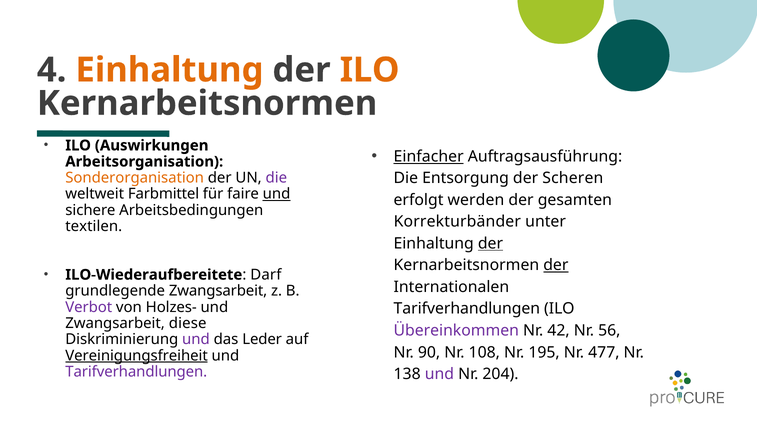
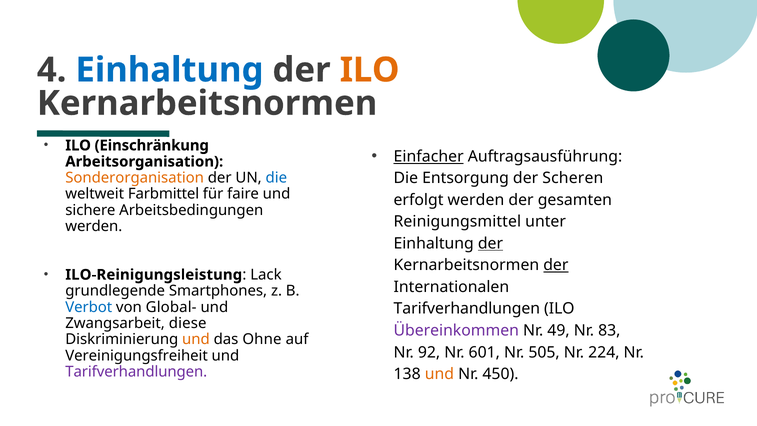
Einhaltung at (169, 70) colour: orange -> blue
Auswirkungen: Auswirkungen -> Einschränkung
die at (276, 178) colour: purple -> blue
und at (277, 194) underline: present -> none
Korrekturbänder: Korrekturbänder -> Reinigungsmittel
textilen at (94, 226): textilen -> werden
ILO-Wiederaufbereitete: ILO-Wiederaufbereitete -> ILO-Reinigungsleistung
Darf: Darf -> Lack
grundlegende Zwangsarbeit: Zwangsarbeit -> Smartphones
Verbot colour: purple -> blue
Holzes-: Holzes- -> Global-
42: 42 -> 49
56: 56 -> 83
und at (196, 339) colour: purple -> orange
Leder: Leder -> Ohne
90: 90 -> 92
108: 108 -> 601
195: 195 -> 505
477: 477 -> 224
Vereinigungsfreiheit underline: present -> none
und at (439, 374) colour: purple -> orange
204: 204 -> 450
